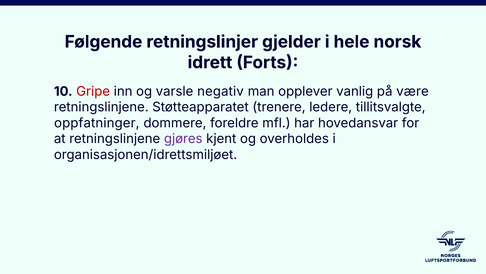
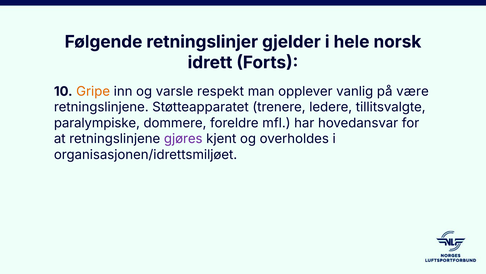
Gripe colour: red -> orange
negativ: negativ -> respekt
oppfatninger: oppfatninger -> paralympiske
